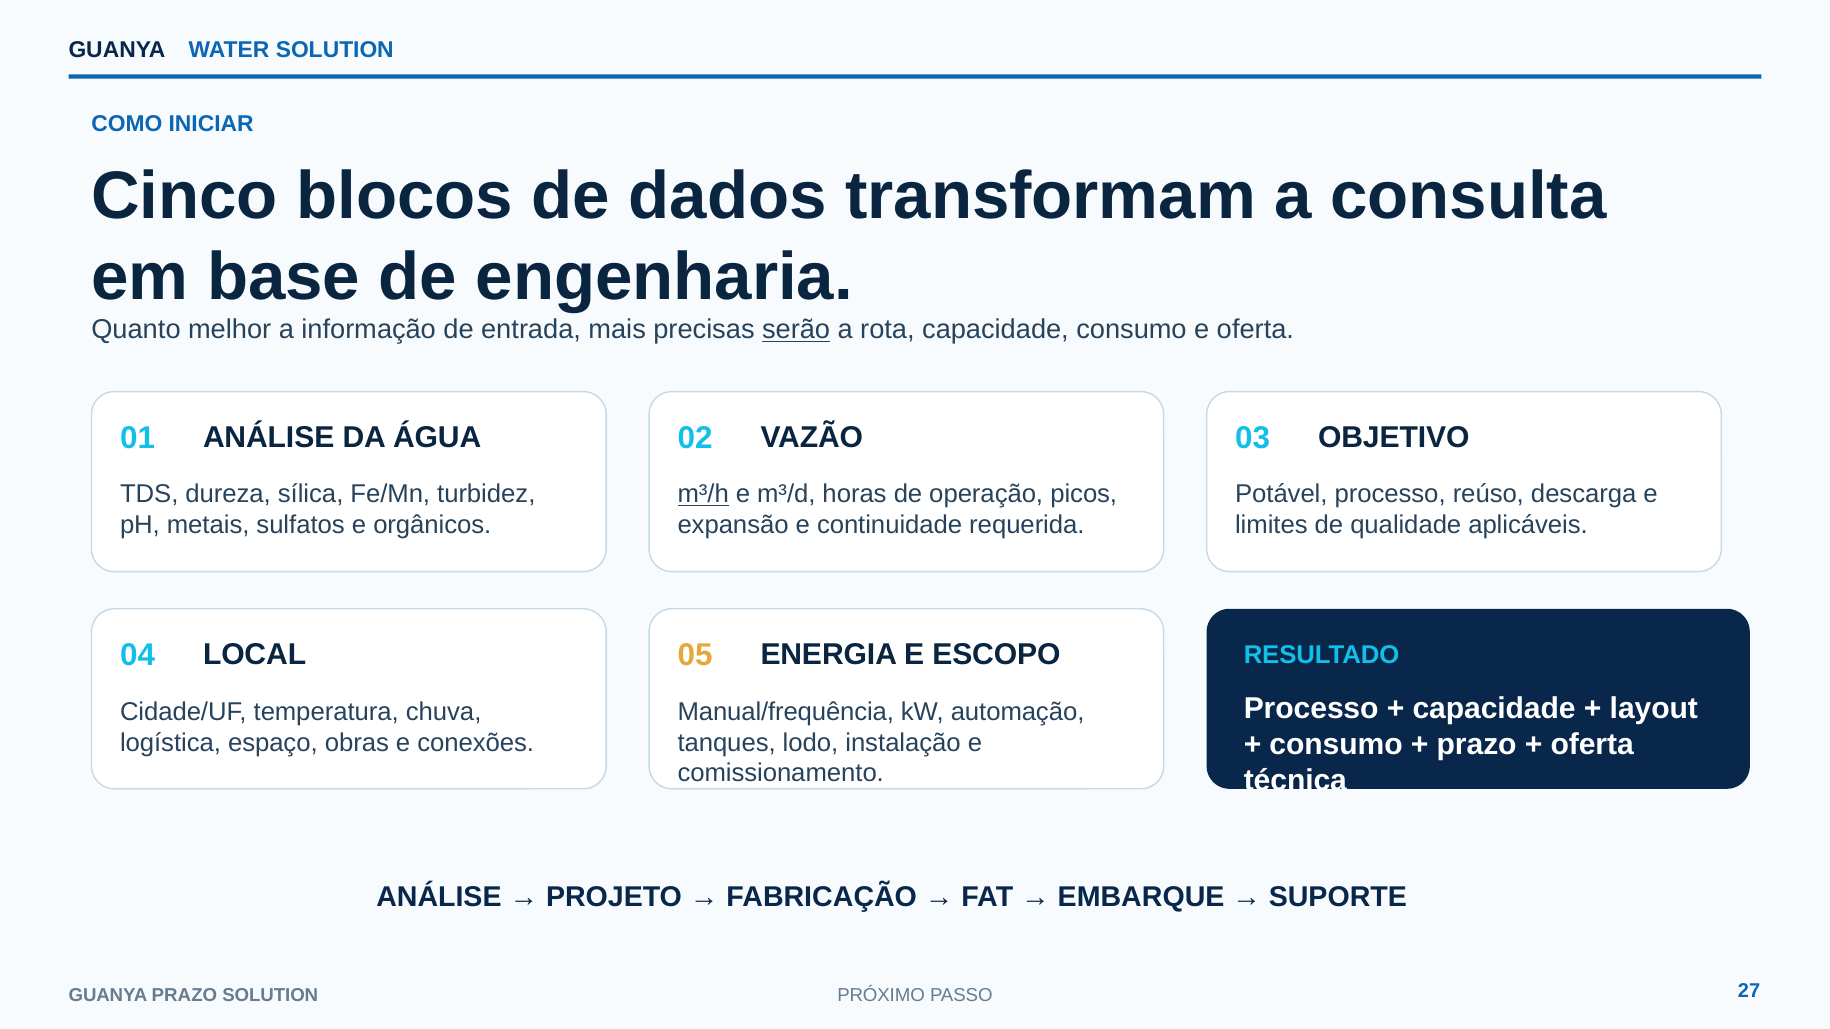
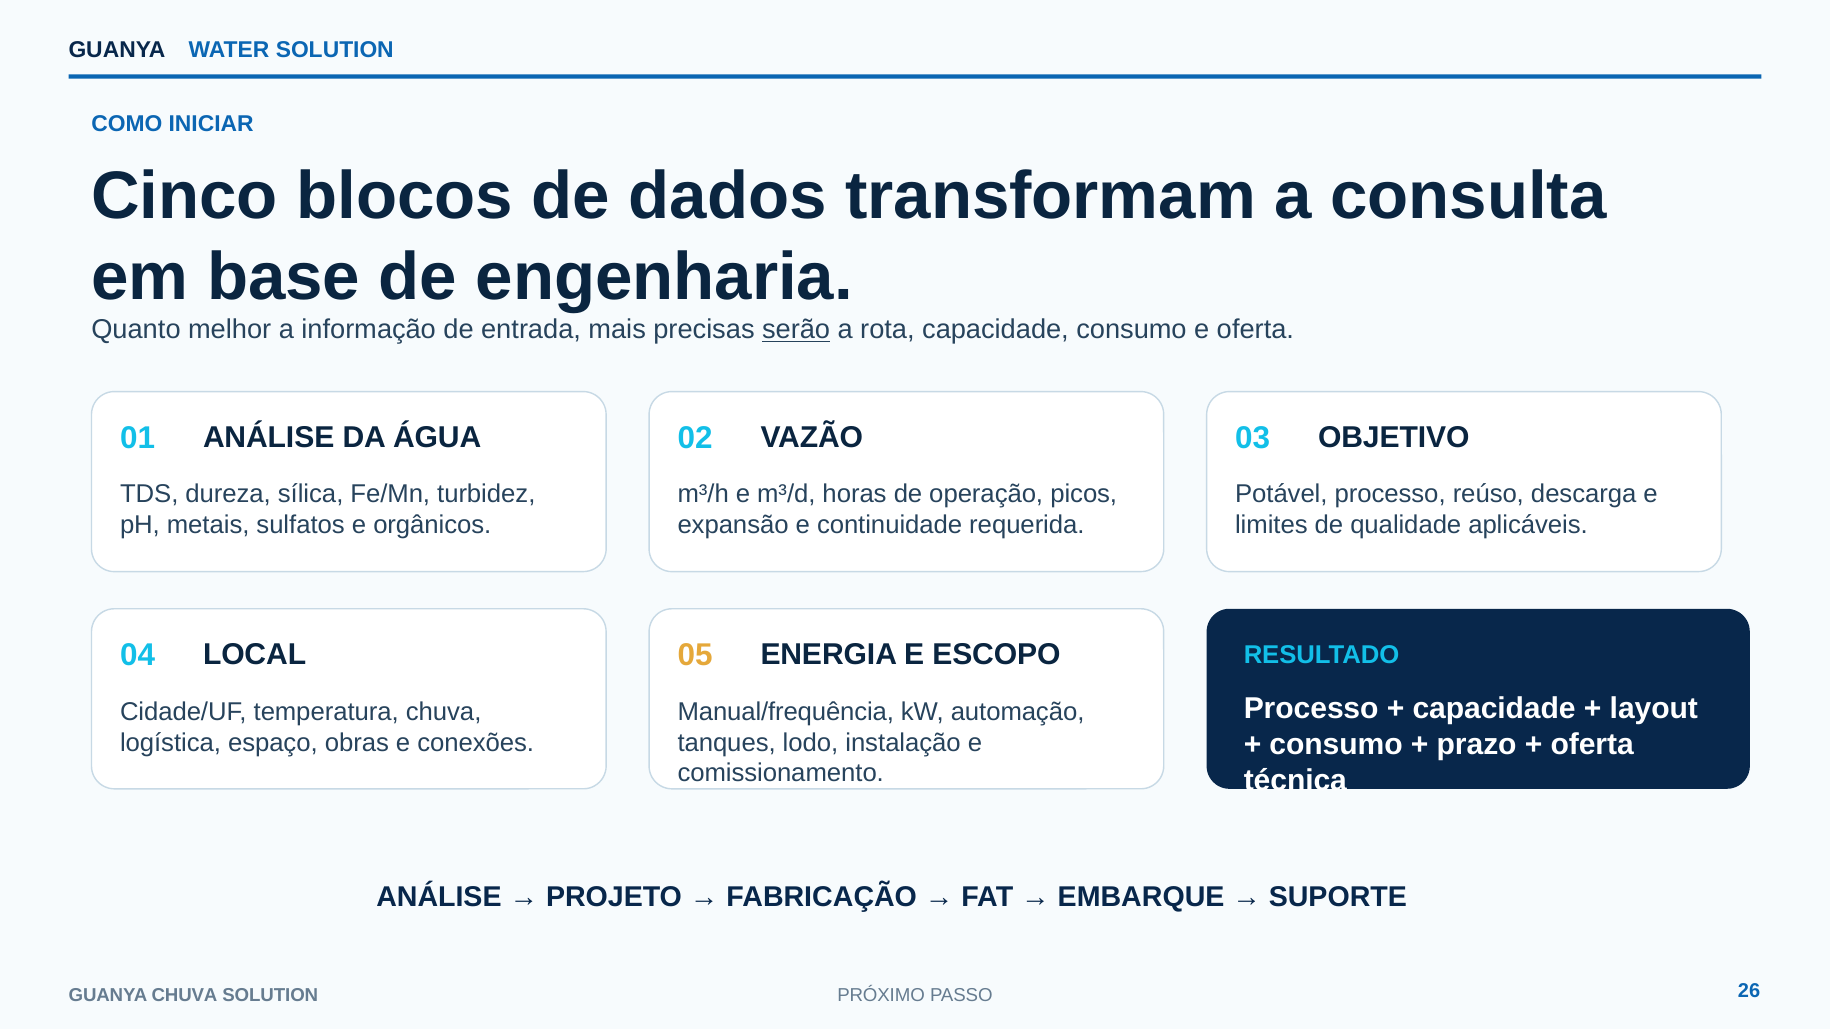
m³/h underline: present -> none
GUANYA PRAZO: PRAZO -> CHUVA
27: 27 -> 26
